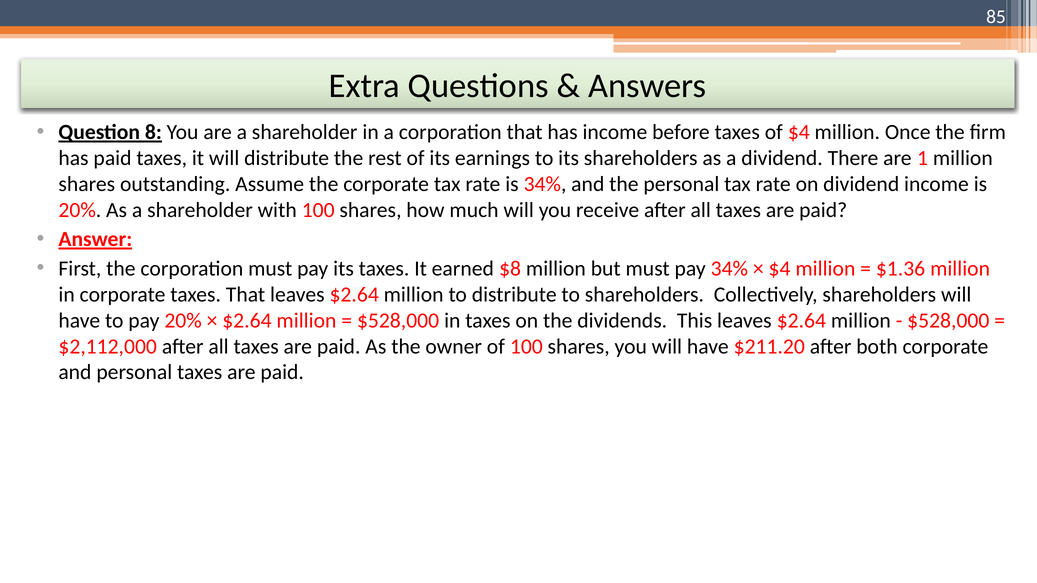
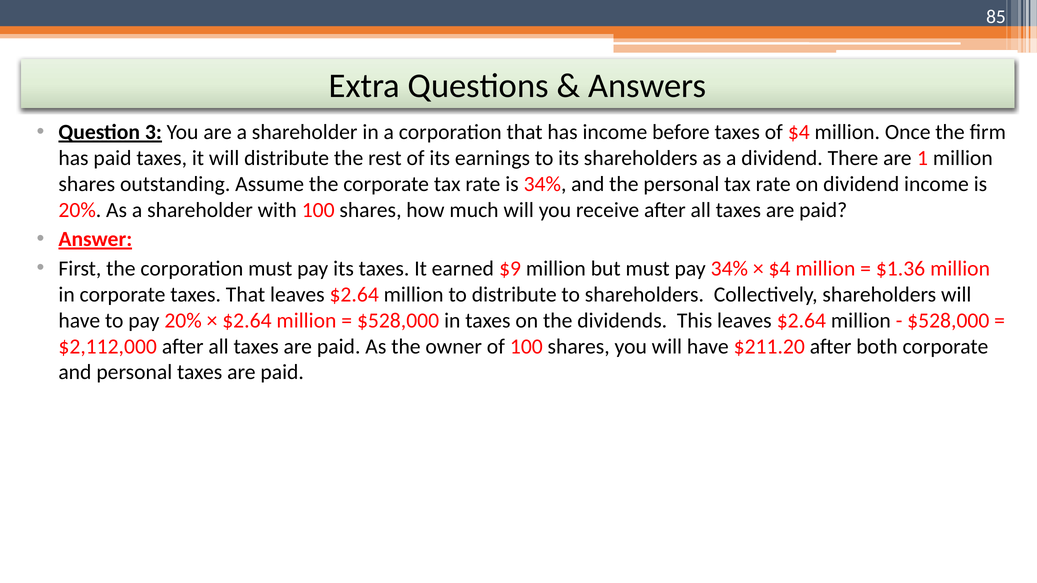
8: 8 -> 3
$8: $8 -> $9
